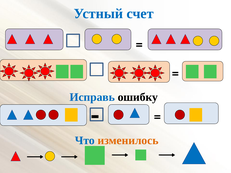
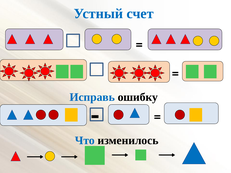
изменилось colour: orange -> black
